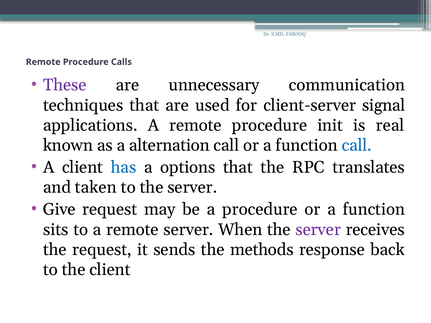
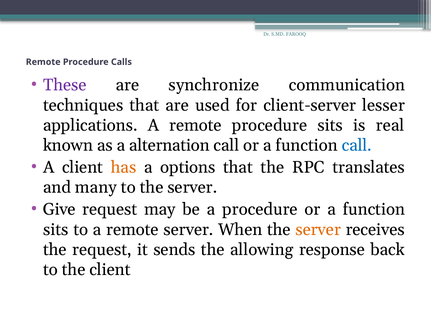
unnecessary: unnecessary -> synchronize
signal: signal -> lesser
procedure init: init -> sits
has colour: blue -> orange
taken: taken -> many
server at (318, 230) colour: purple -> orange
methods: methods -> allowing
